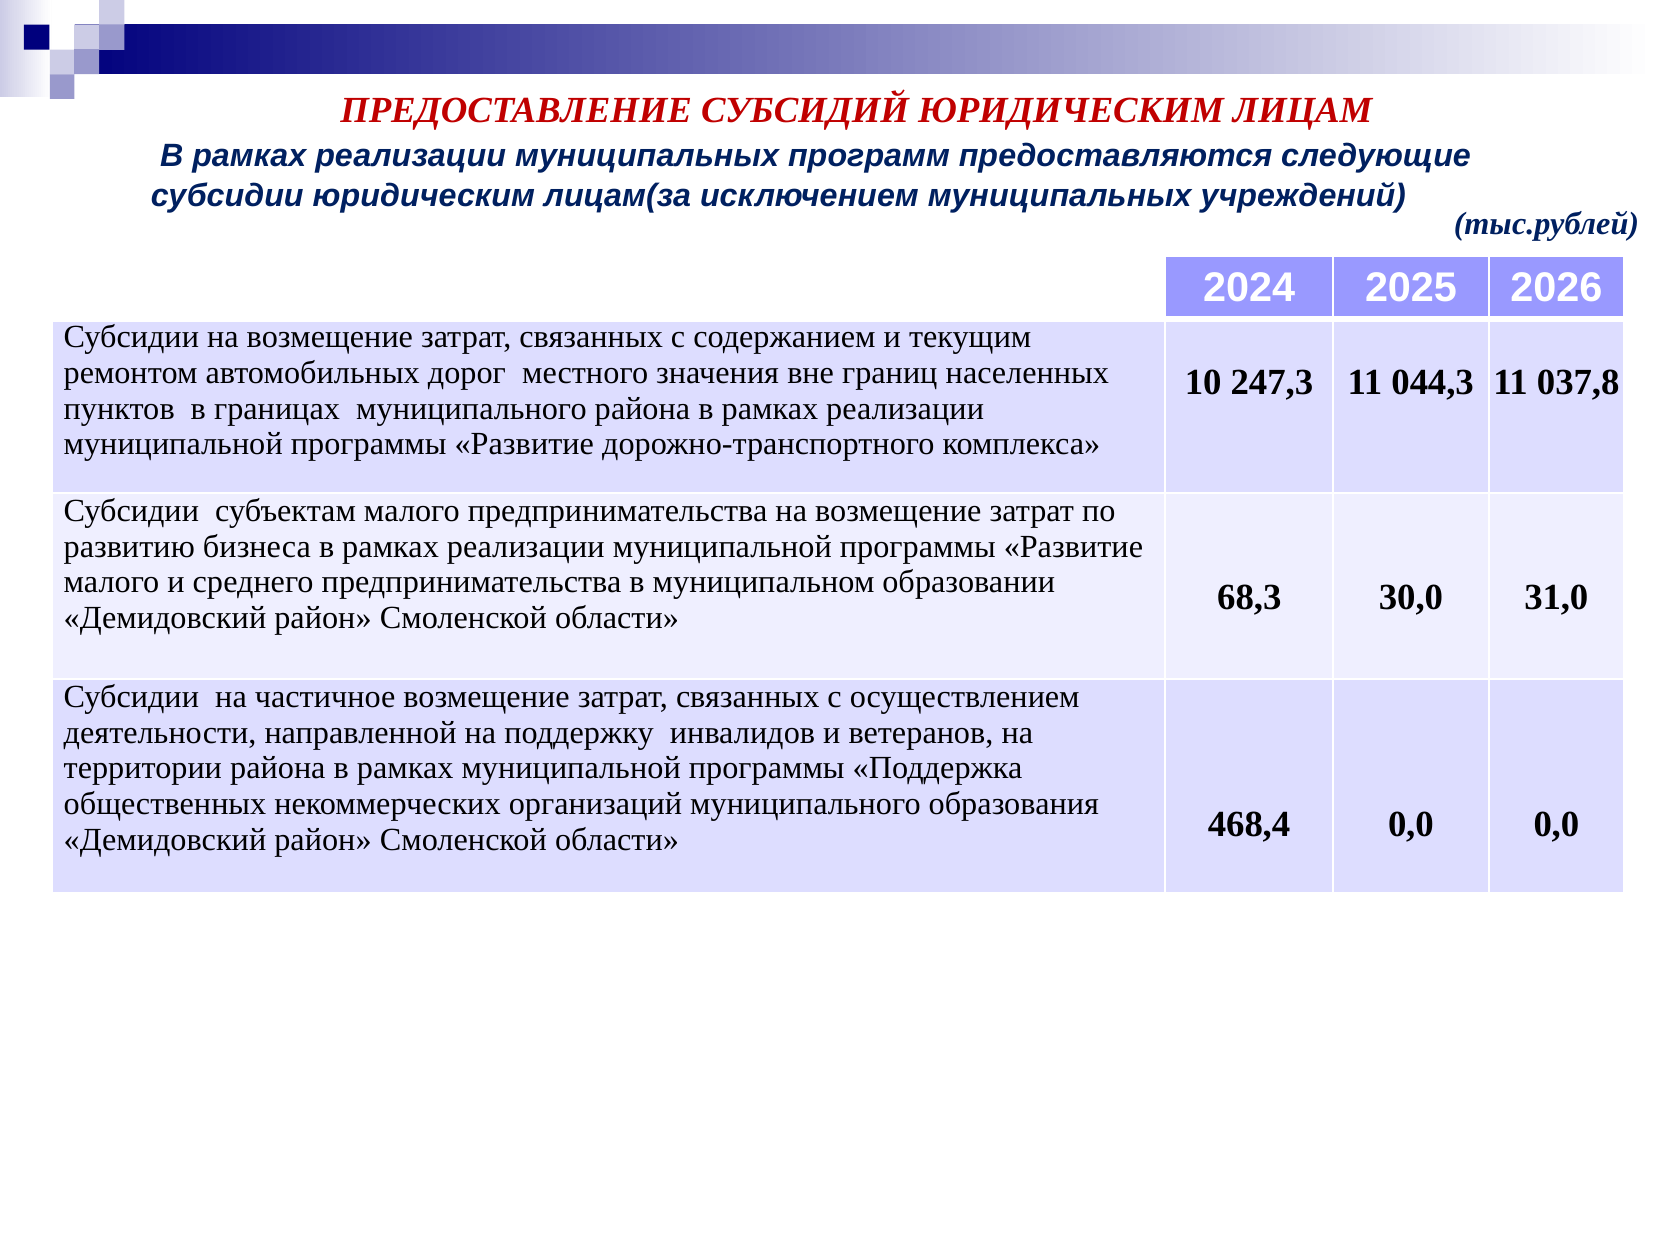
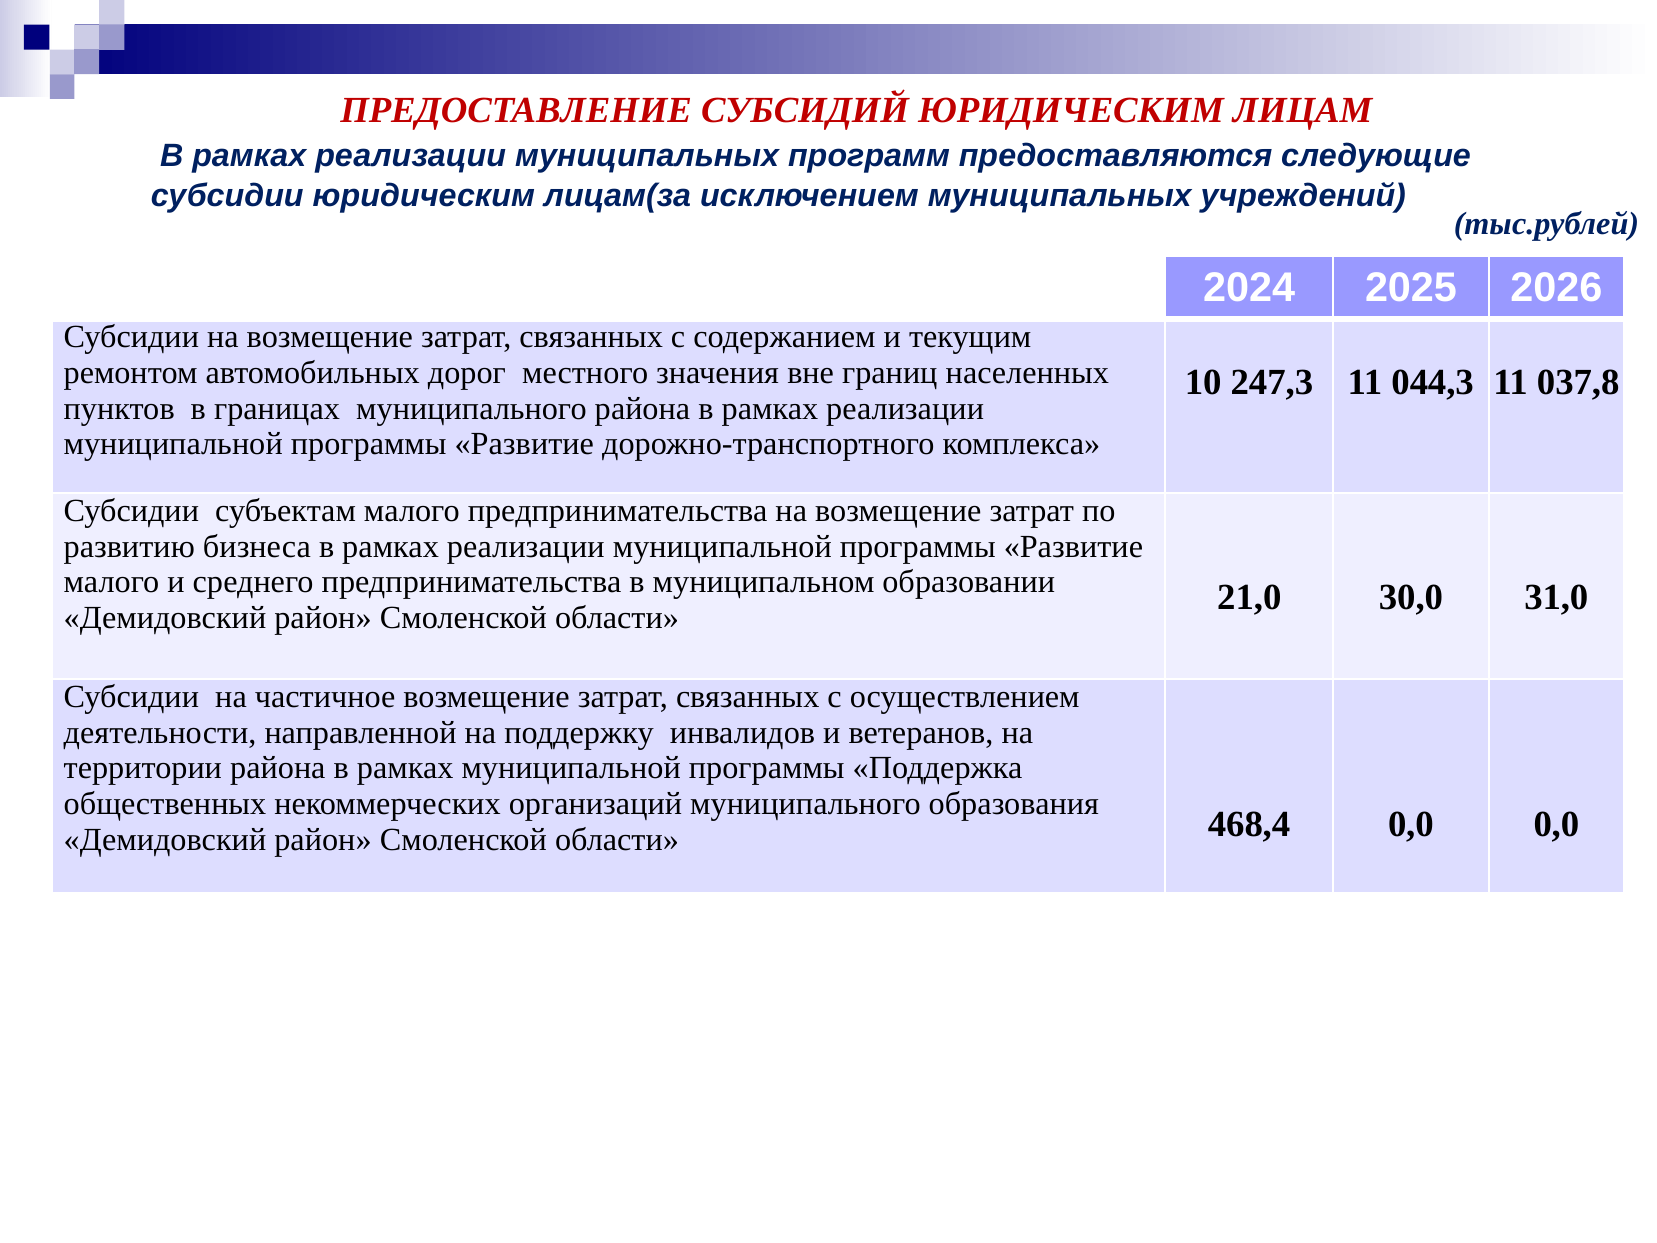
68,3: 68,3 -> 21,0
